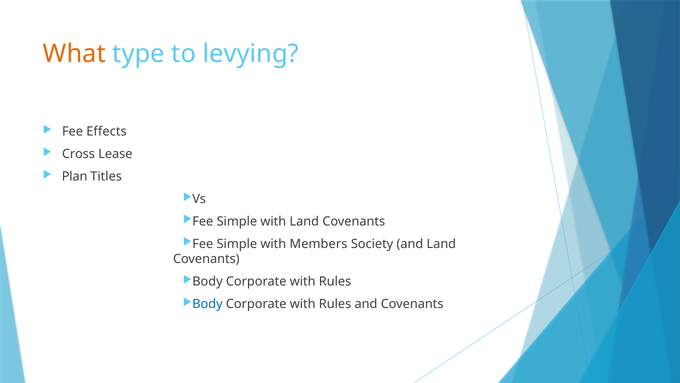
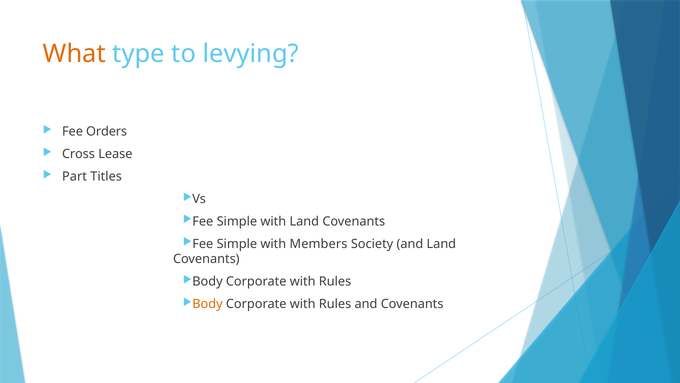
Effects: Effects -> Orders
Plan: Plan -> Part
Body at (208, 304) colour: blue -> orange
